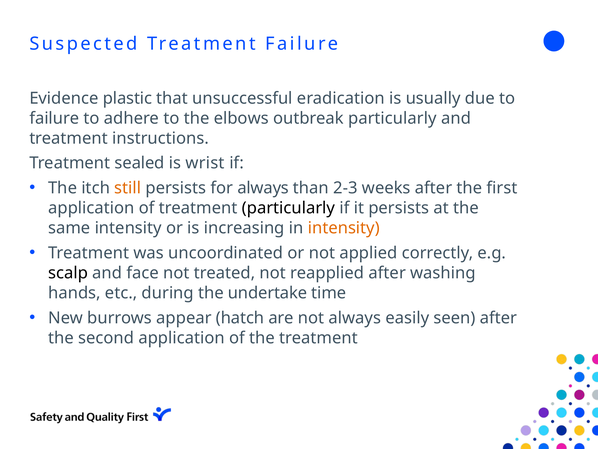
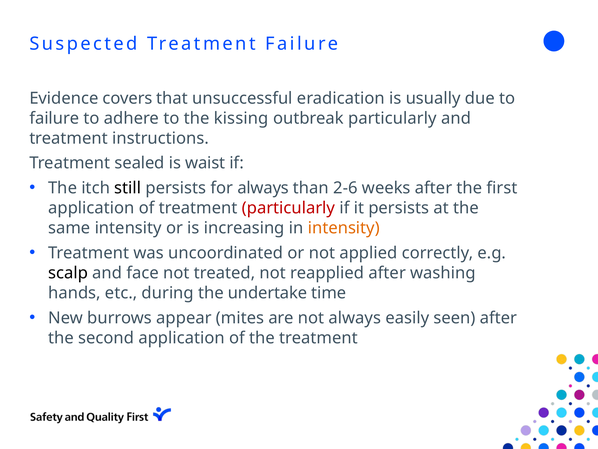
plastic: plastic -> covers
elbows: elbows -> kissing
wrist: wrist -> waist
still colour: orange -> black
2-3: 2-3 -> 2-6
particularly at (288, 208) colour: black -> red
hatch: hatch -> mites
